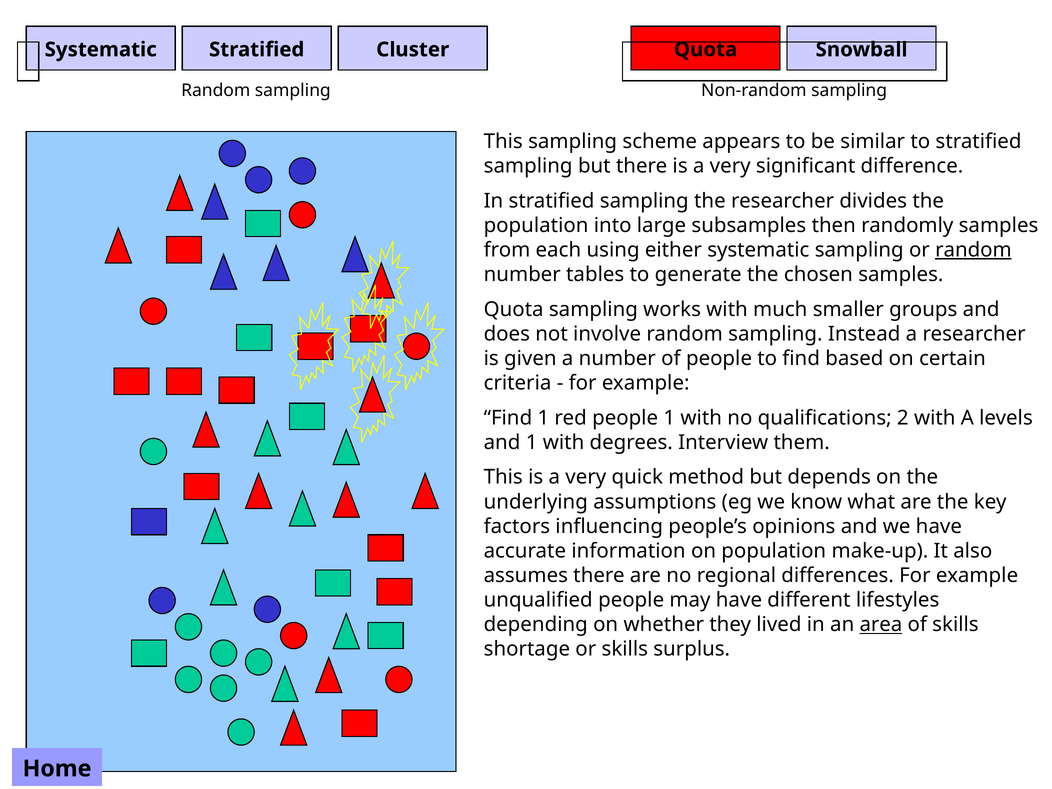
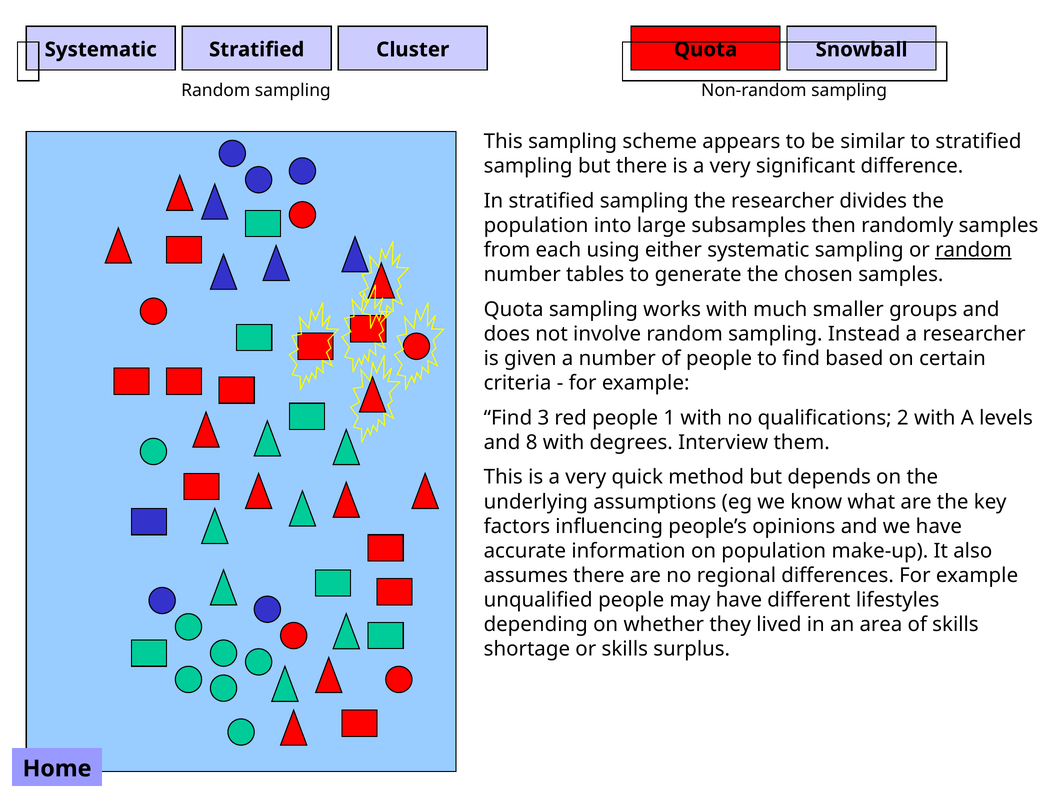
Find 1: 1 -> 3
and 1: 1 -> 8
area underline: present -> none
